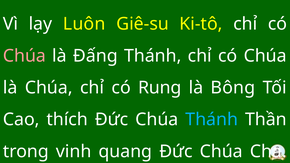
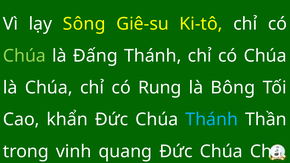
Luôn: Luôn -> Sông
Chúa at (24, 56) colour: pink -> light green
thích: thích -> khẩn
